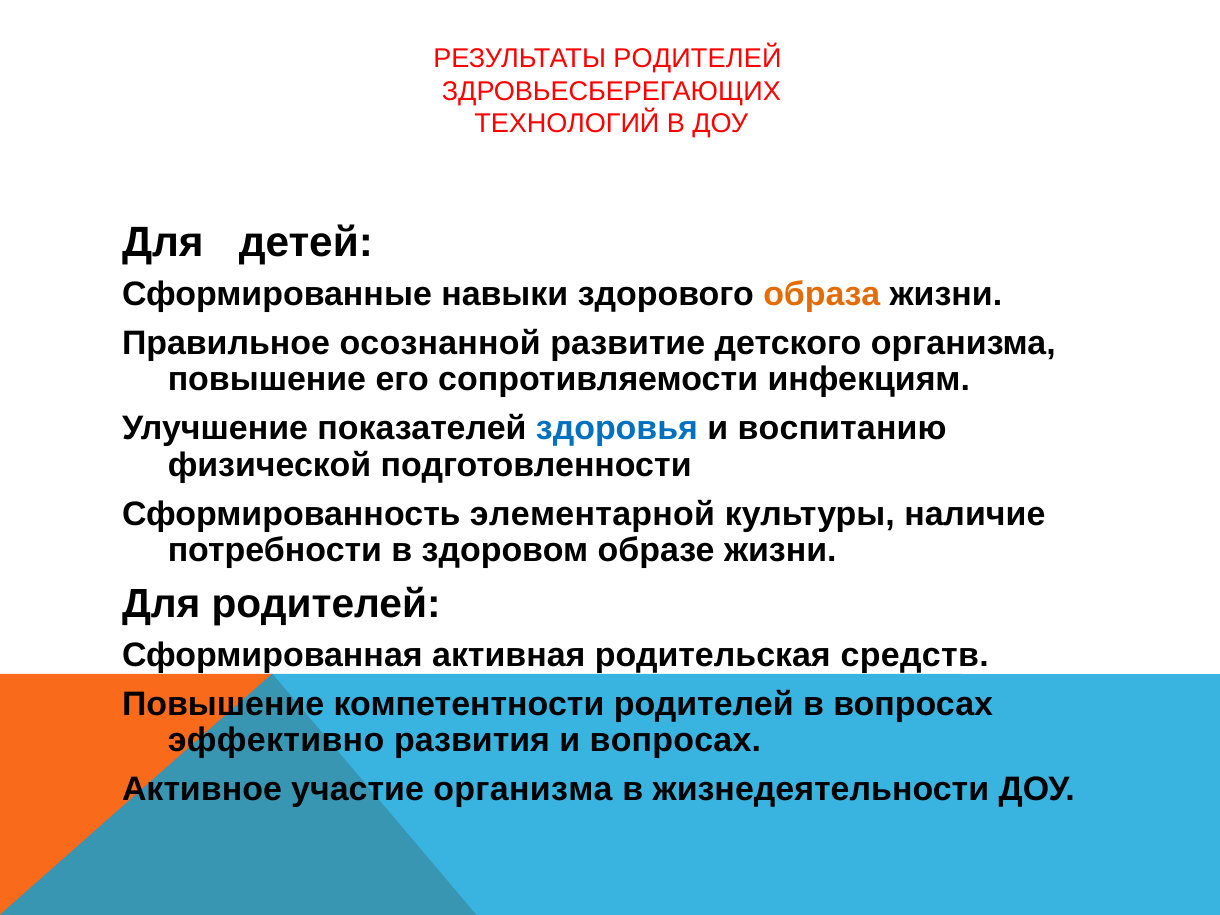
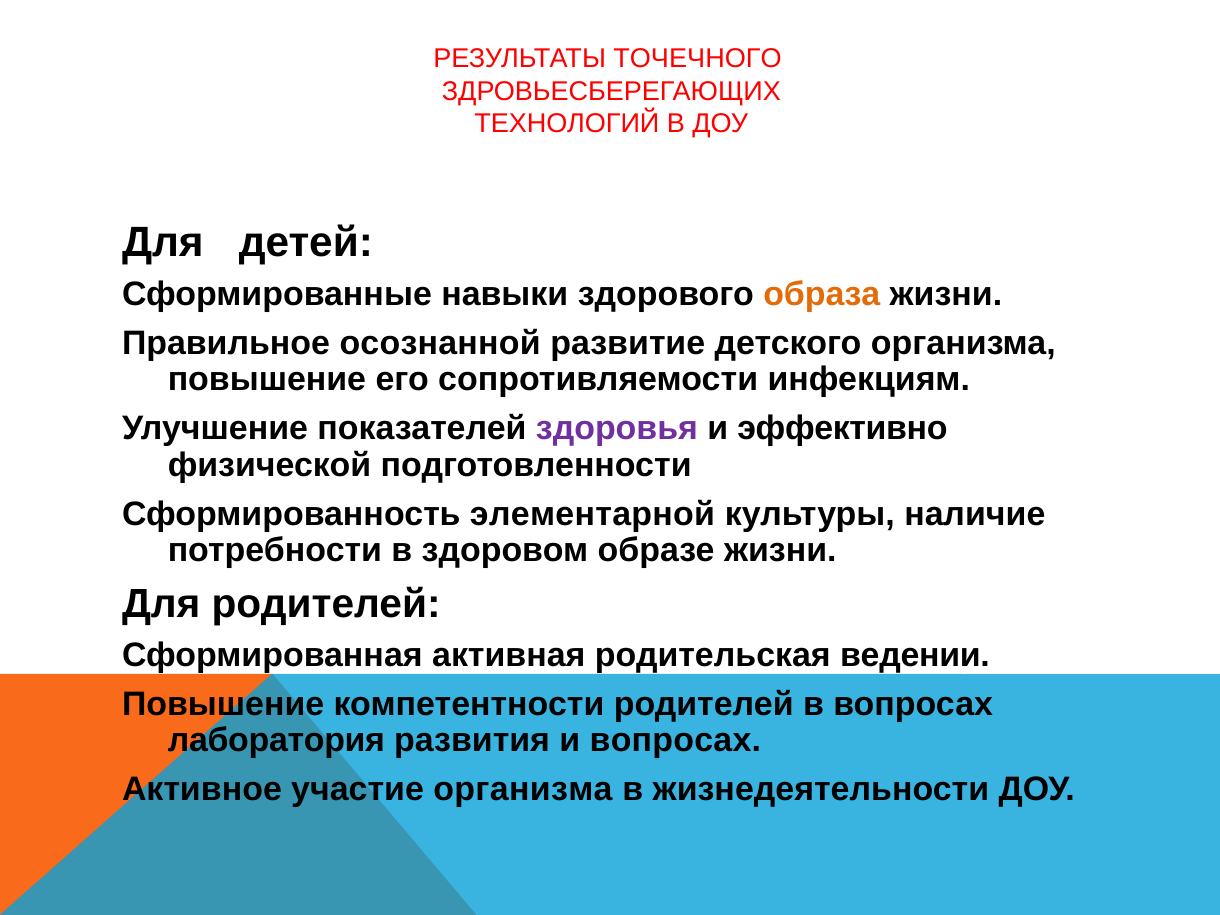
РЕЗУЛЬТАТЫ РОДИТЕЛЕЙ: РОДИТЕЛЕЙ -> ТОЧЕЧНОГО
здоровья colour: blue -> purple
воспитанию: воспитанию -> эффективно
средств: средств -> ведении
эффективно: эффективно -> лаборатория
